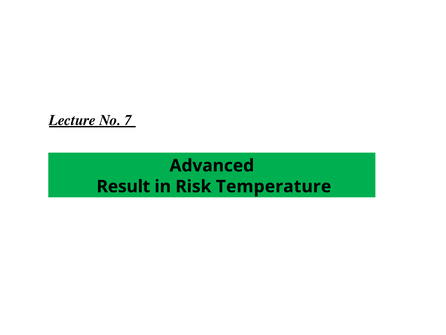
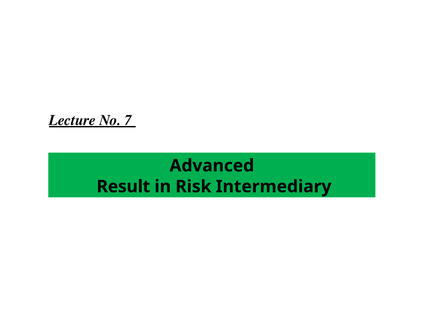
Temperature: Temperature -> Intermediary
